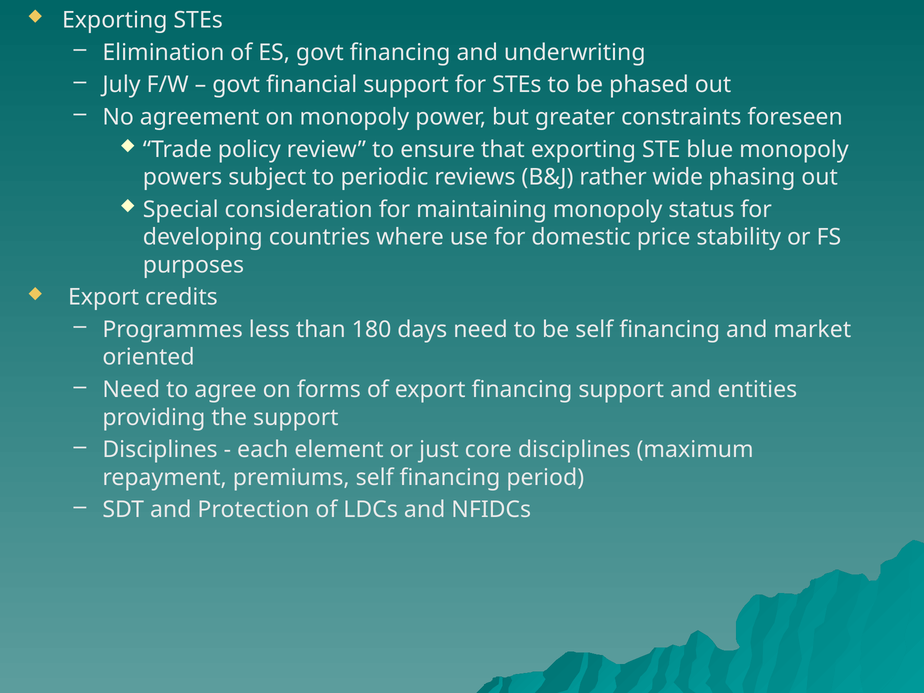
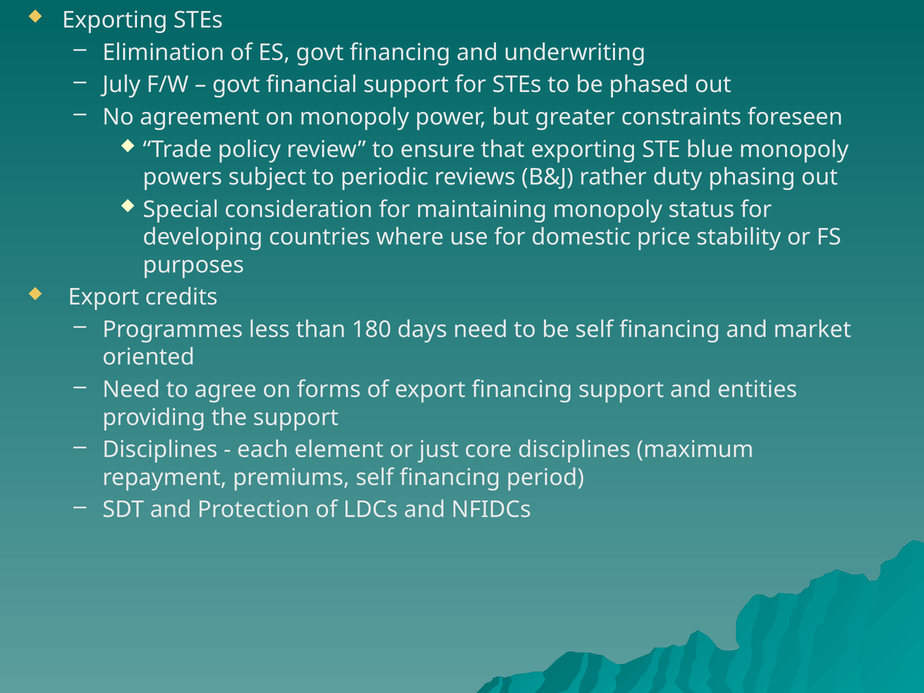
wide: wide -> duty
